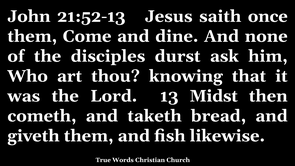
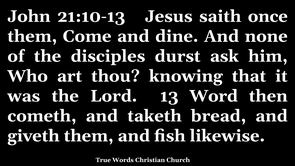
21:52-13: 21:52-13 -> 21:10-13
Midst: Midst -> Word
